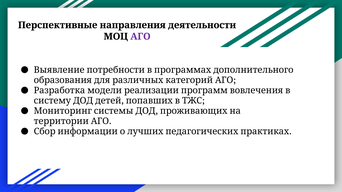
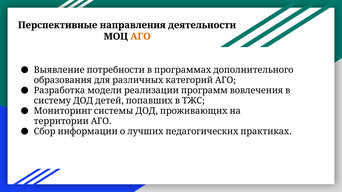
АГО colour: purple -> orange
